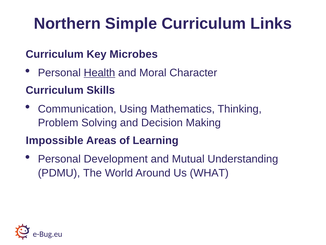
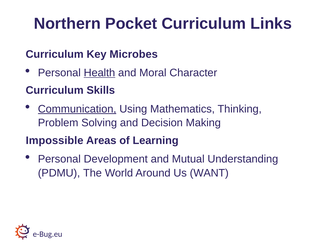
Simple: Simple -> Pocket
Communication underline: none -> present
WHAT: WHAT -> WANT
